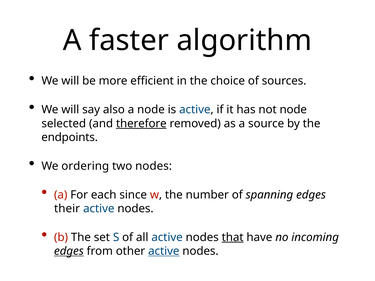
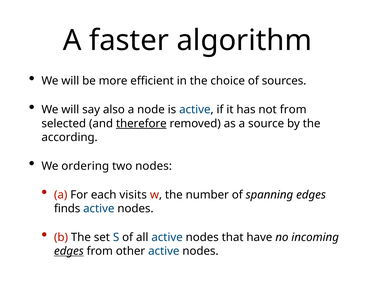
not node: node -> from
endpoints: endpoints -> according
since: since -> visits
their: their -> finds
that underline: present -> none
active at (164, 251) underline: present -> none
